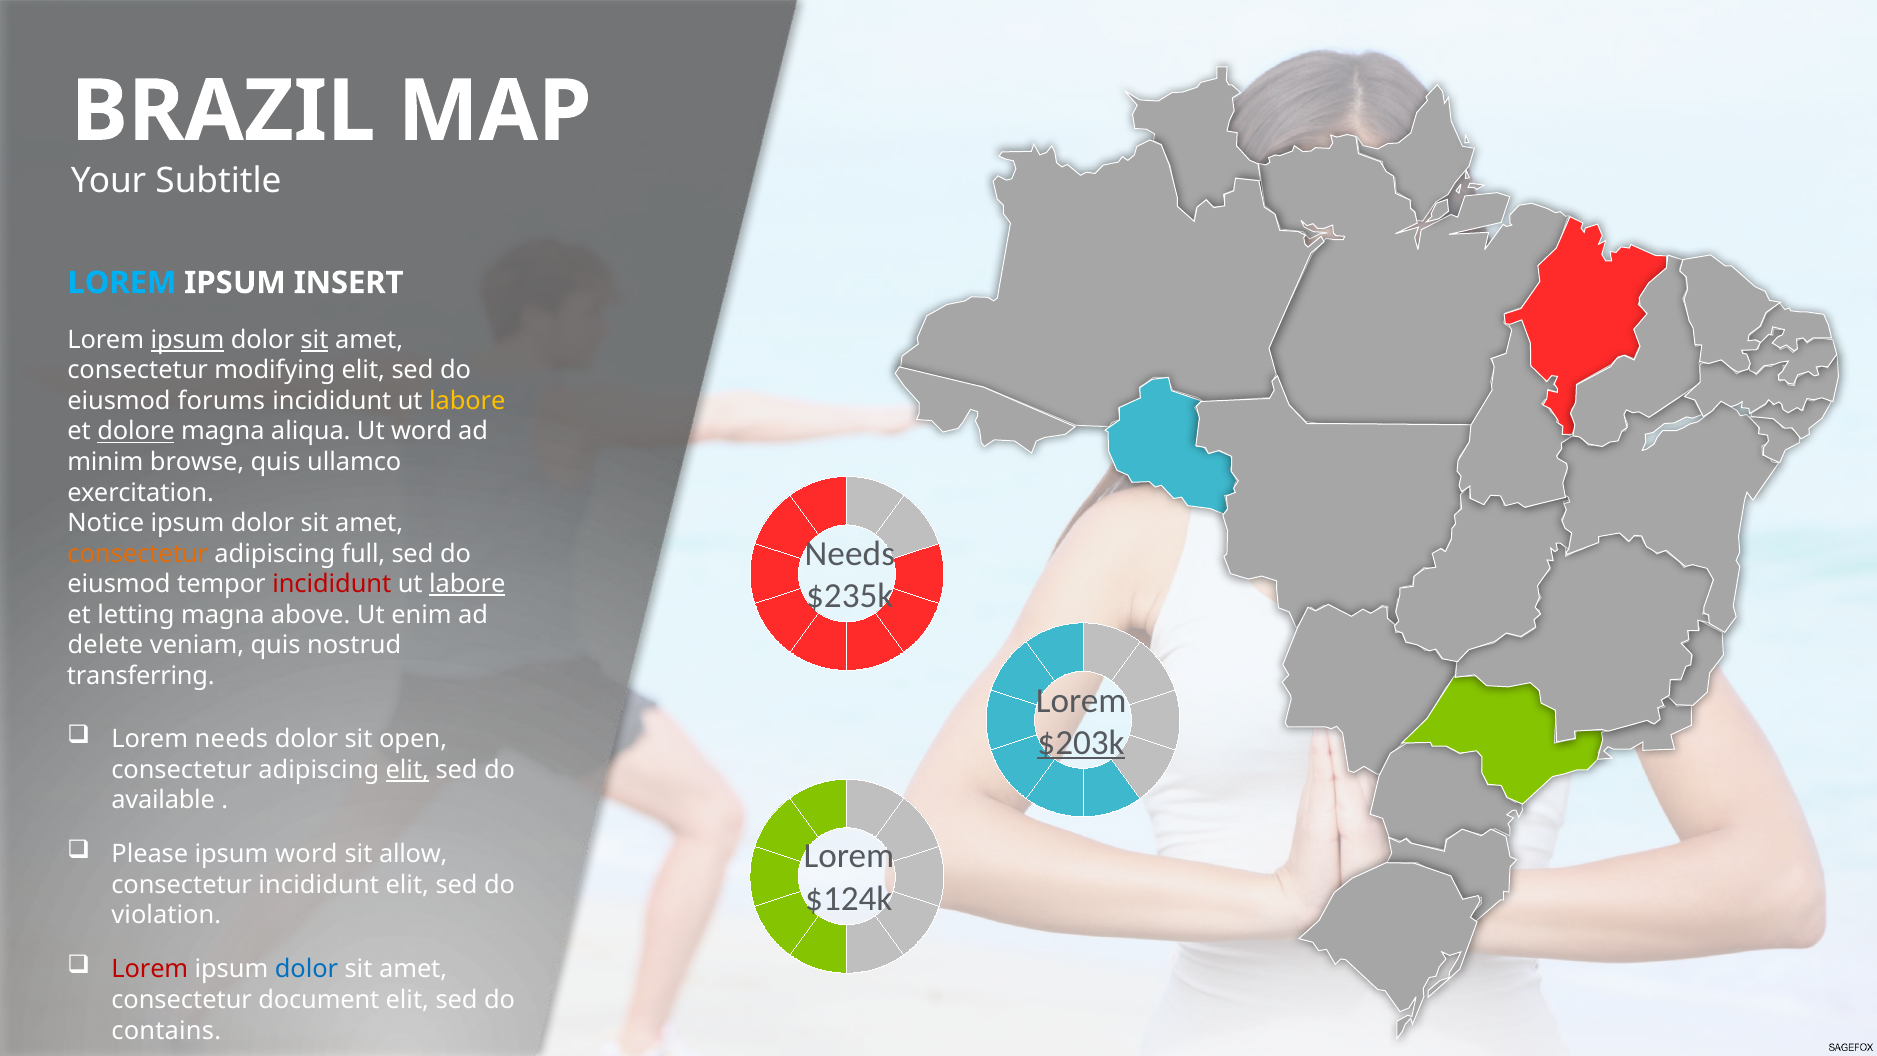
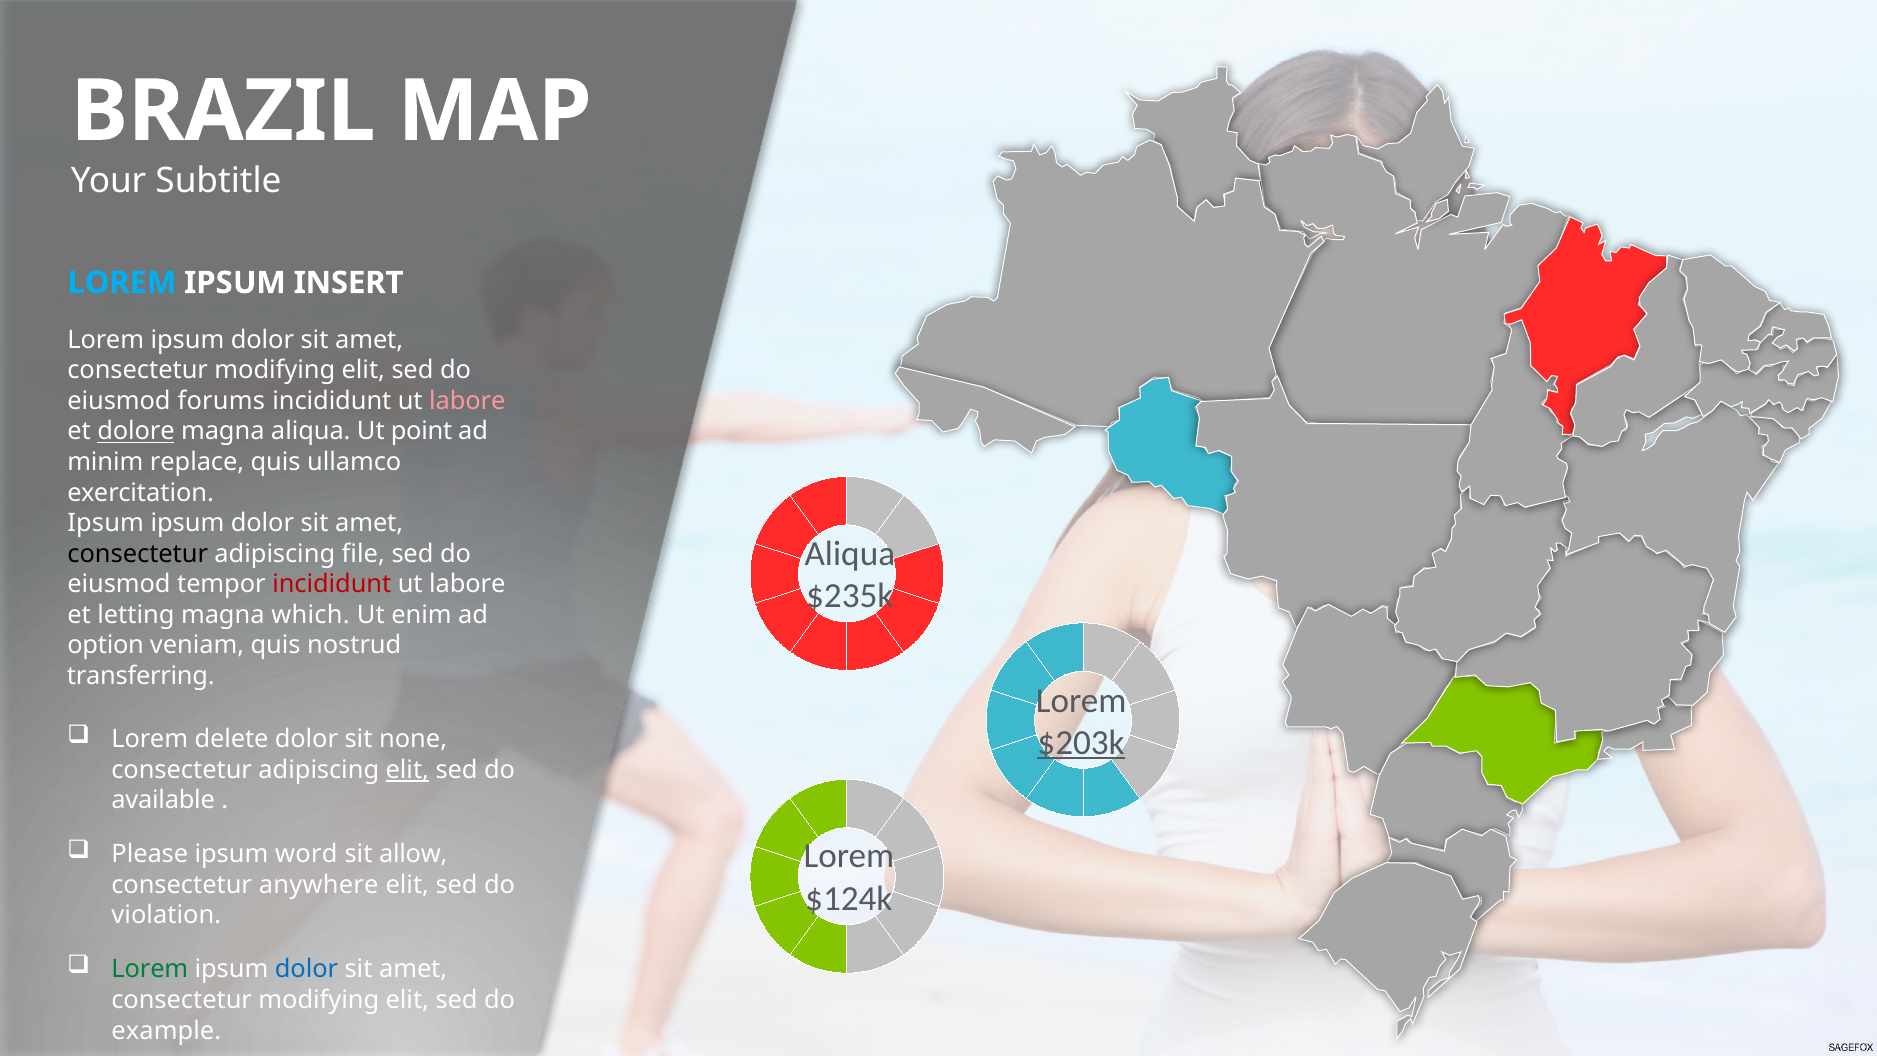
ipsum at (187, 340) underline: present -> none
sit at (315, 340) underline: present -> none
labore at (467, 401) colour: yellow -> pink
Ut word: word -> point
browse: browse -> replace
Notice at (106, 523): Notice -> Ipsum
Needs at (850, 554): Needs -> Aliqua
consectetur at (138, 554) colour: orange -> black
full: full -> file
labore at (467, 584) underline: present -> none
above: above -> which
delete: delete -> option
Lorem needs: needs -> delete
open: open -> none
consectetur incididunt: incididunt -> anywhere
Lorem at (150, 969) colour: red -> green
document at (319, 1000): document -> modifying
contains: contains -> example
